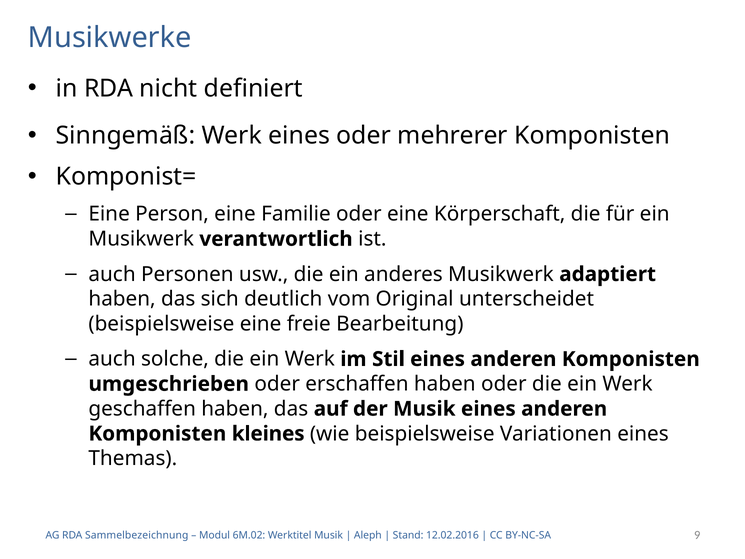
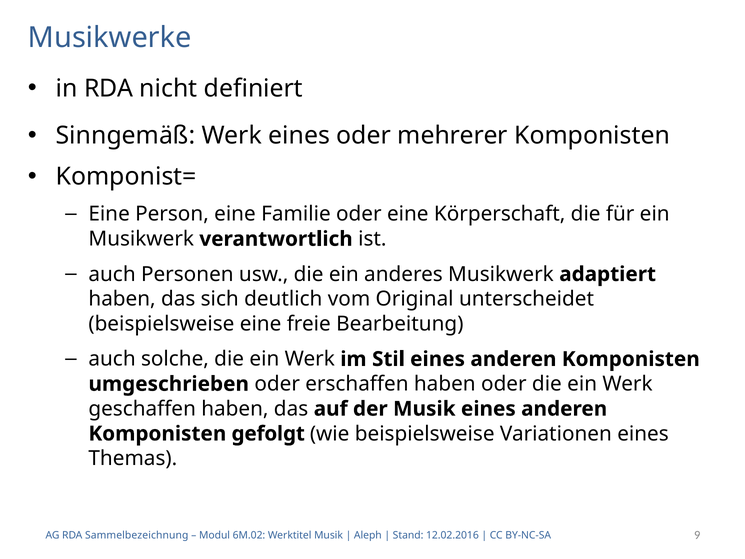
kleines: kleines -> gefolgt
